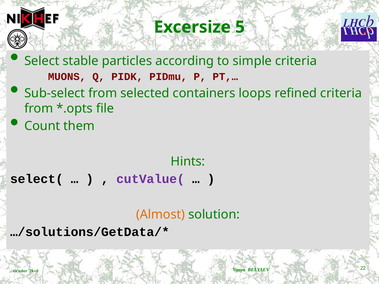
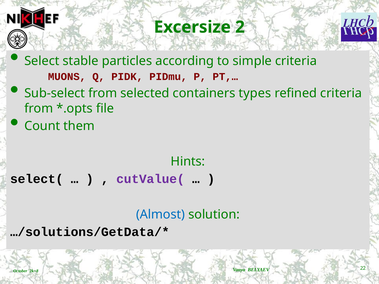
5: 5 -> 2
loops: loops -> types
Almost colour: orange -> blue
